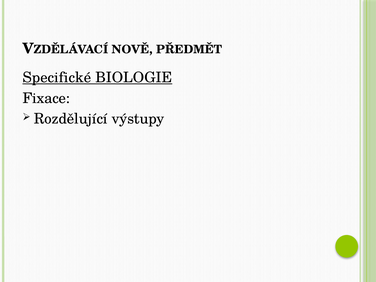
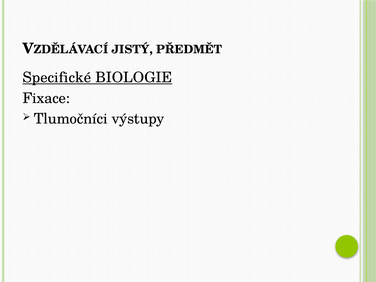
NOVĚ: NOVĚ -> JISTÝ
Rozdělující: Rozdělující -> Tlumočníci
